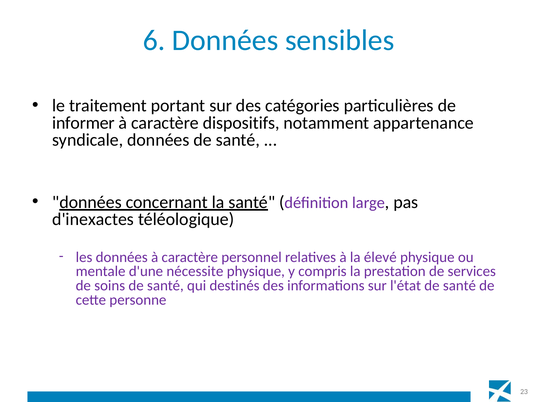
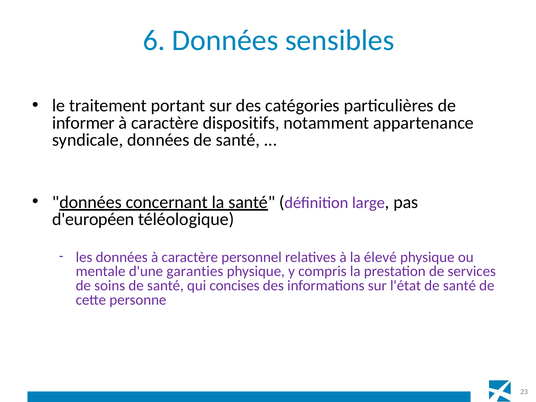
d'inexactes: d'inexactes -> d'européen
nécessite: nécessite -> garanties
destinés: destinés -> concises
